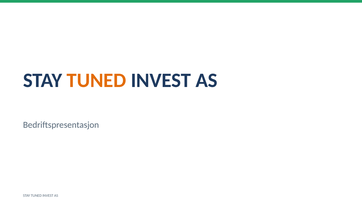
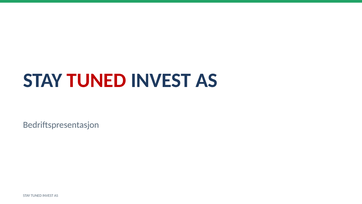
TUNED at (96, 80) colour: orange -> red
